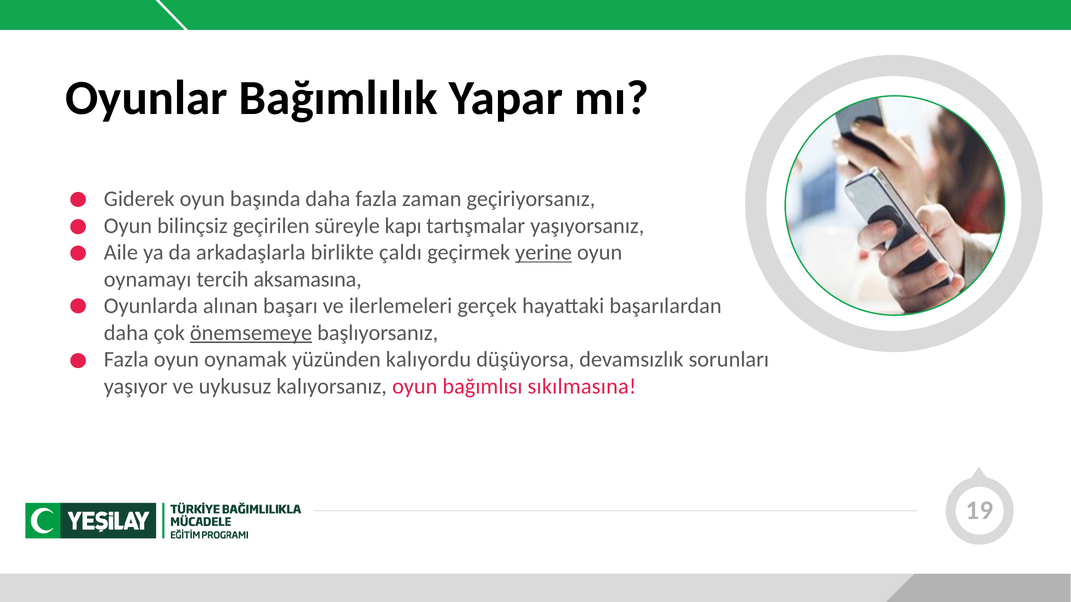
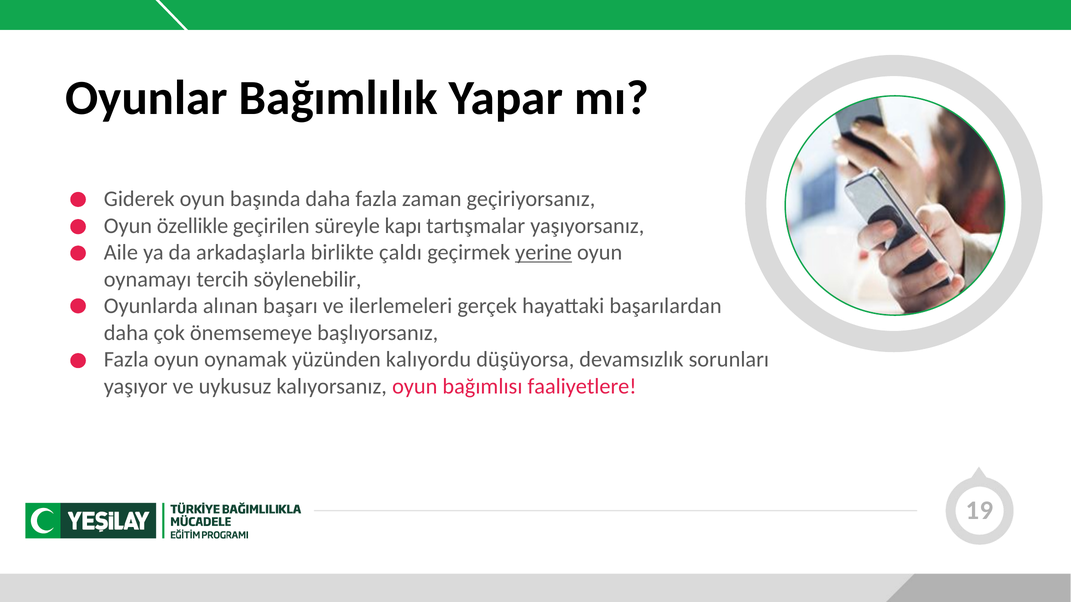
bilinçsiz: bilinçsiz -> özellikle
aksamasına: aksamasına -> söylenebilir
önemsemeye underline: present -> none
sıkılmasına: sıkılmasına -> faaliyetlere
